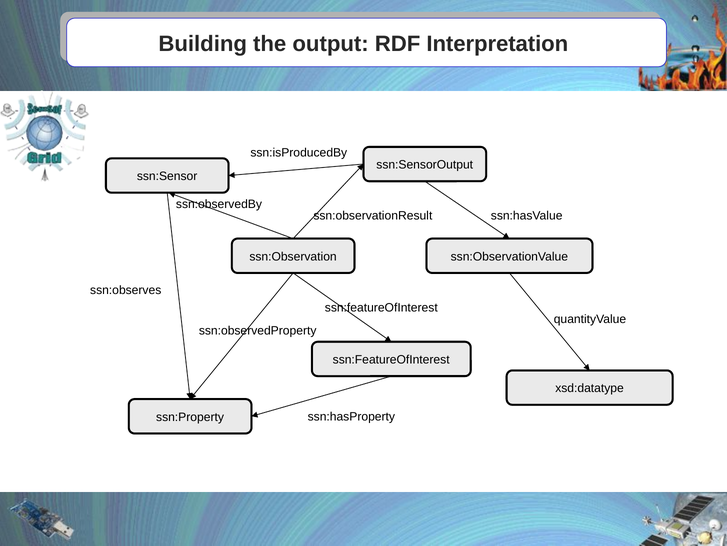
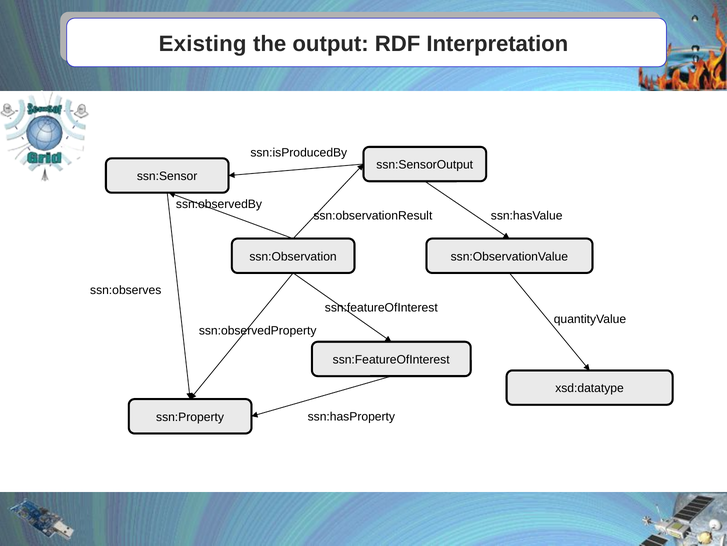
Building: Building -> Existing
